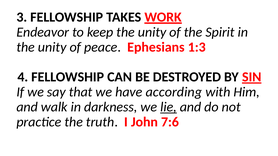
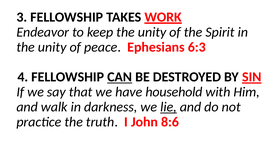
1:3: 1:3 -> 6:3
CAN underline: none -> present
according: according -> household
7:6: 7:6 -> 8:6
